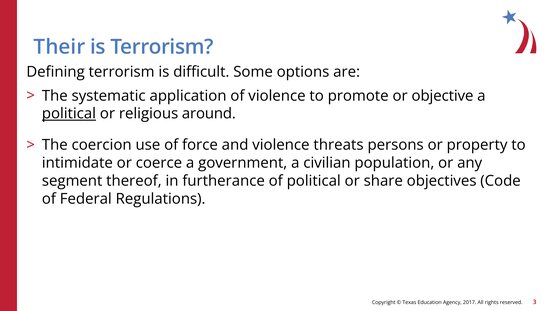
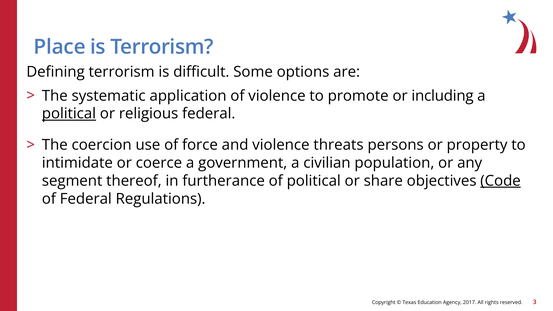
Their: Their -> Place
objective: objective -> including
religious around: around -> federal
Code underline: none -> present
